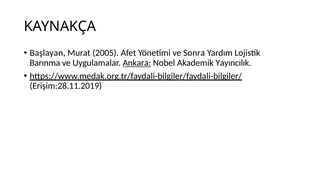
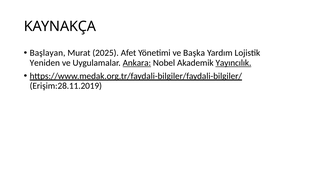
2005: 2005 -> 2025
Sonra: Sonra -> Başka
Barınma: Barınma -> Yeniden
Yayıncılık underline: none -> present
